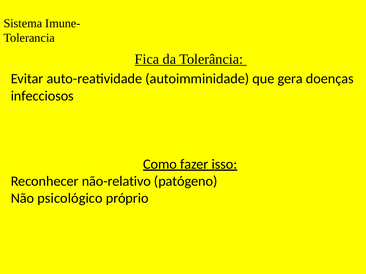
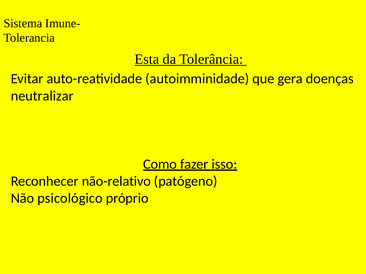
Fica: Fica -> Esta
infecciosos: infecciosos -> neutralizar
